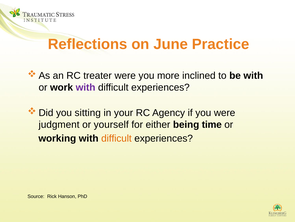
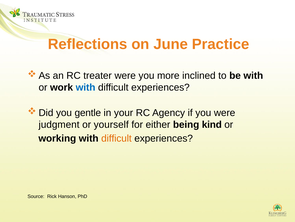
with at (86, 87) colour: purple -> blue
sitting: sitting -> gentle
time: time -> kind
